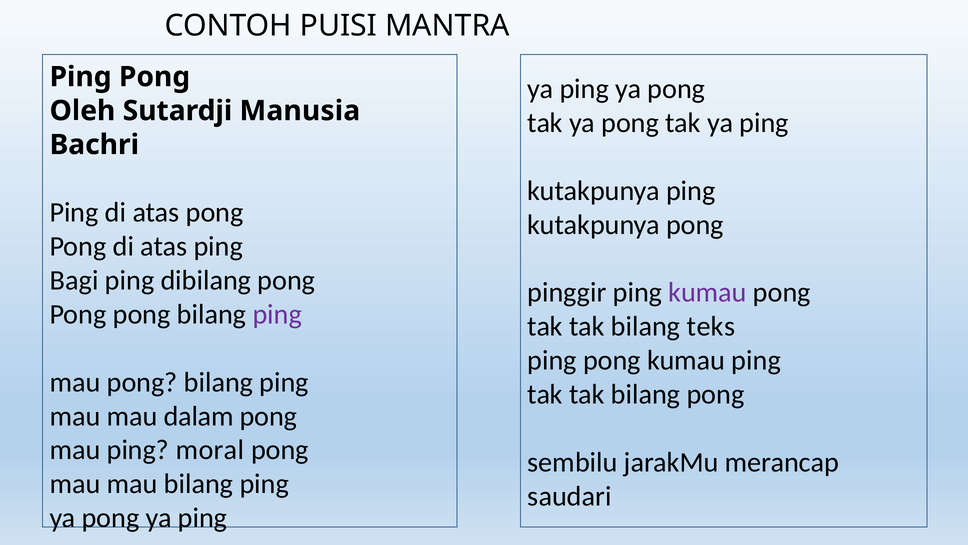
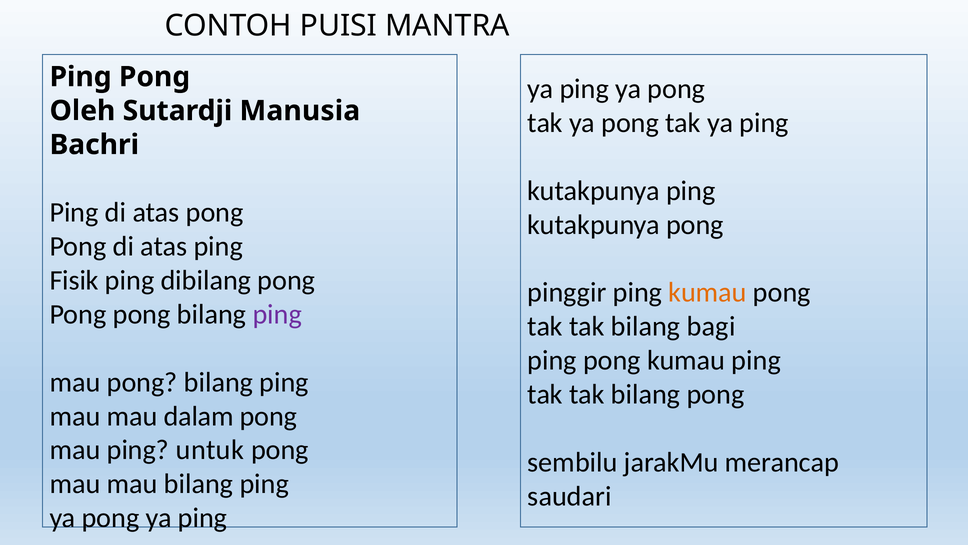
Bagi: Bagi -> Fisik
kumau at (708, 292) colour: purple -> orange
teks: teks -> bagi
moral: moral -> untuk
